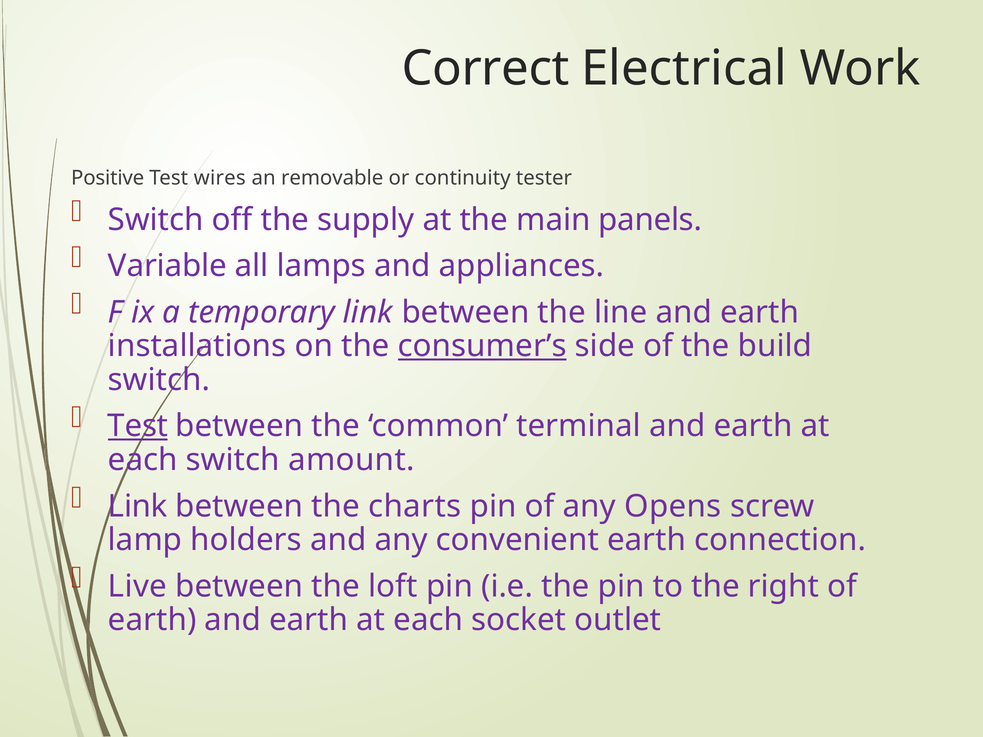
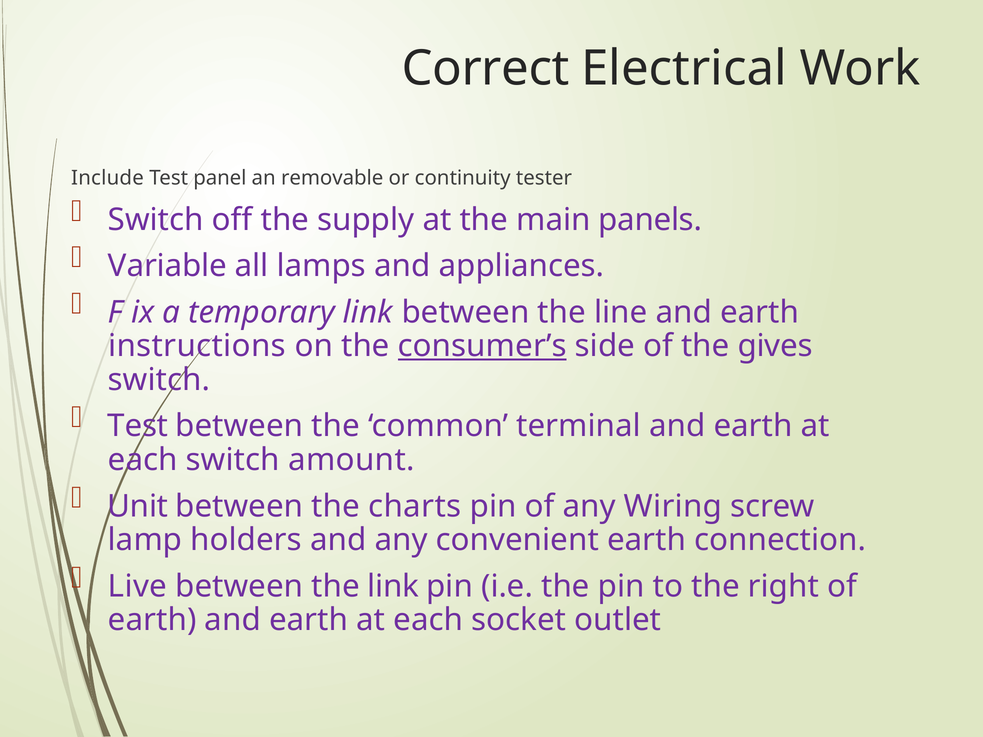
Positive: Positive -> Include
wires: wires -> panel
installations: installations -> instructions
build: build -> gives
Test at (138, 426) underline: present -> none
Link at (138, 506): Link -> Unit
Opens: Opens -> Wiring
the loft: loft -> link
